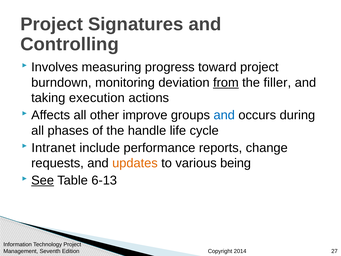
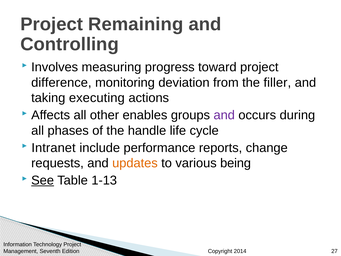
Signatures: Signatures -> Remaining
burndown: burndown -> difference
from underline: present -> none
execution: execution -> executing
improve: improve -> enables
and at (224, 115) colour: blue -> purple
6-13: 6-13 -> 1-13
